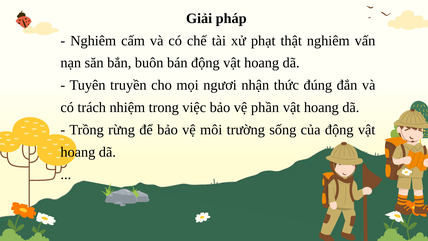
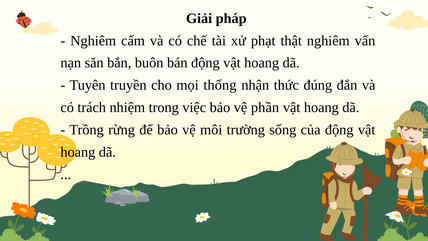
ngươi: ngươi -> thống
